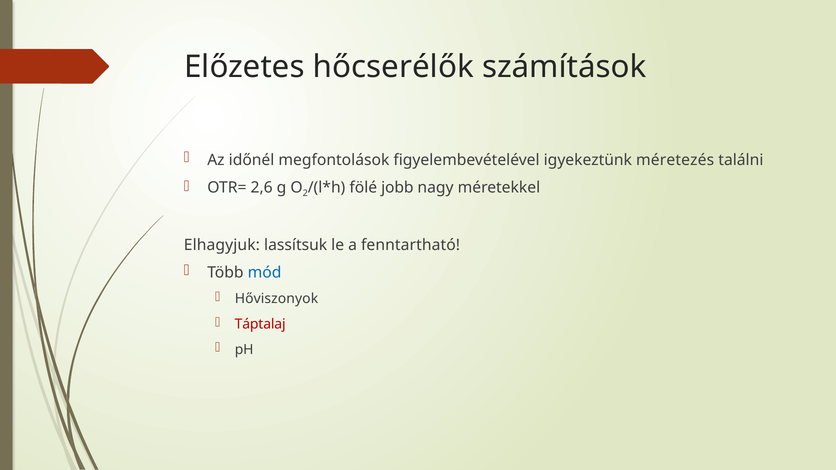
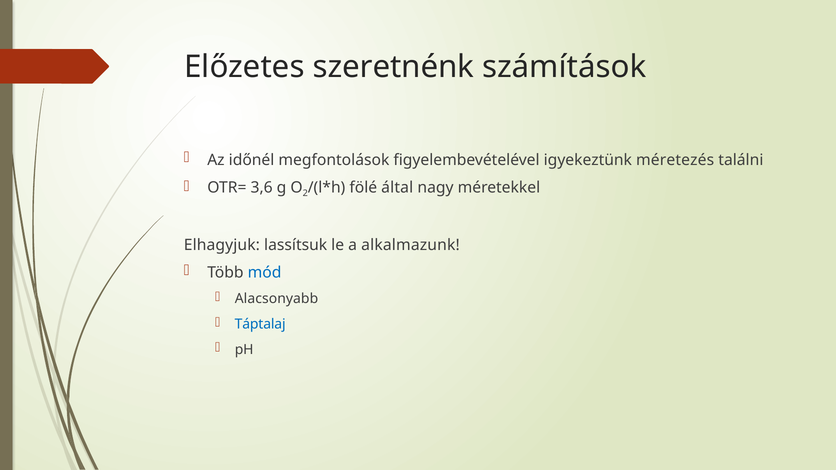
hőcserélők: hőcserélők -> szeretnénk
2,6: 2,6 -> 3,6
jobb: jobb -> által
fenntartható: fenntartható -> alkalmazunk
Hőviszonyok: Hőviszonyok -> Alacsonyabb
Táptalaj colour: red -> blue
